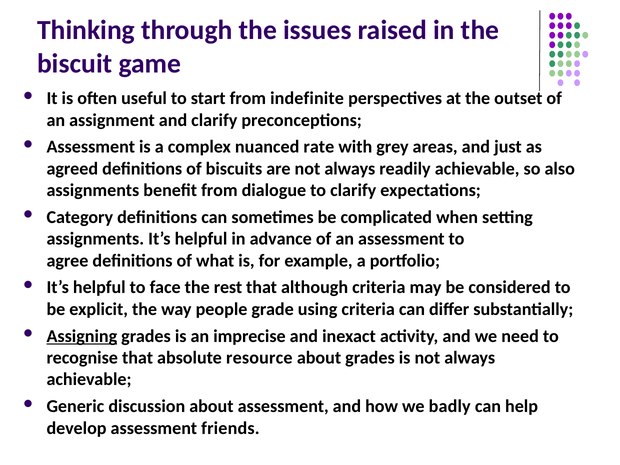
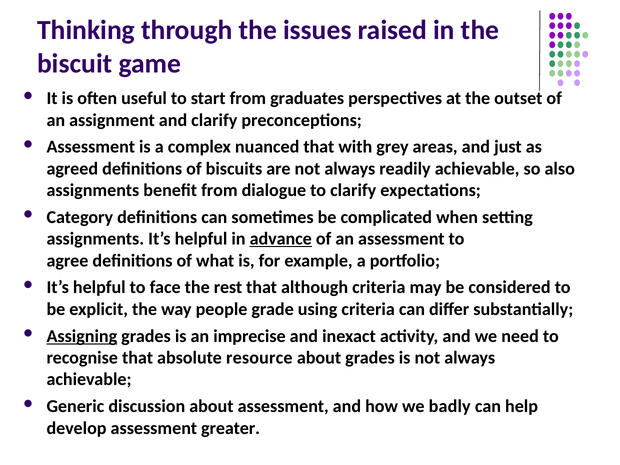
indefinite: indefinite -> graduates
nuanced rate: rate -> that
advance underline: none -> present
friends: friends -> greater
